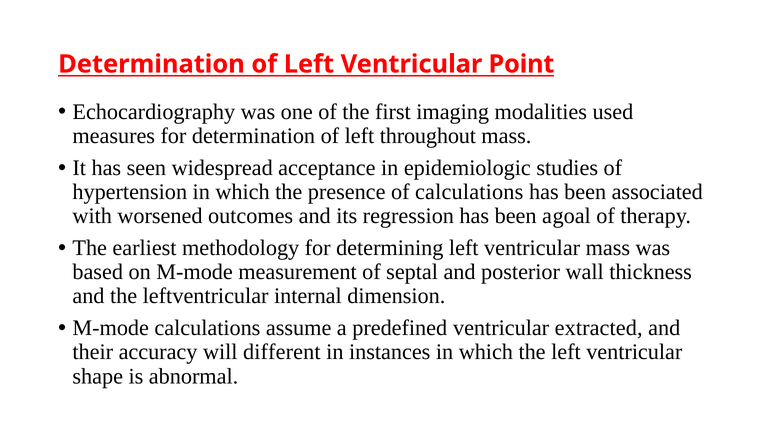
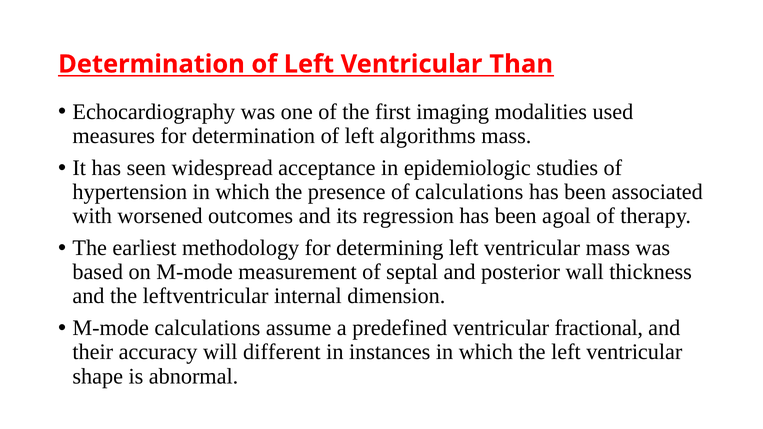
Point: Point -> Than
throughout: throughout -> algorithms
extracted: extracted -> fractional
